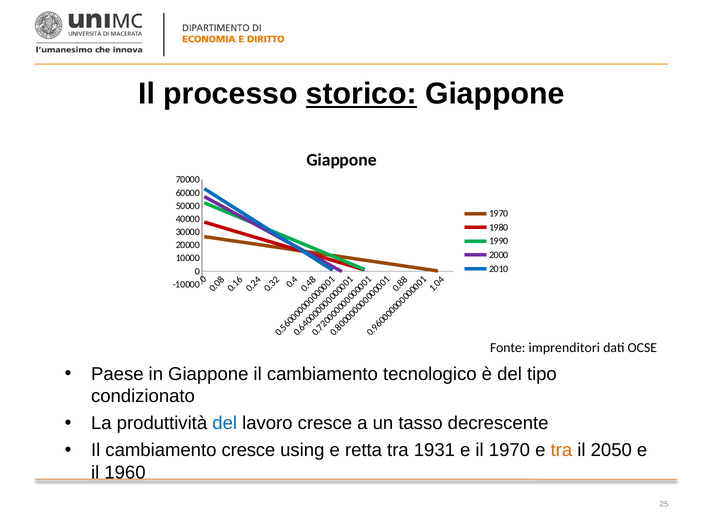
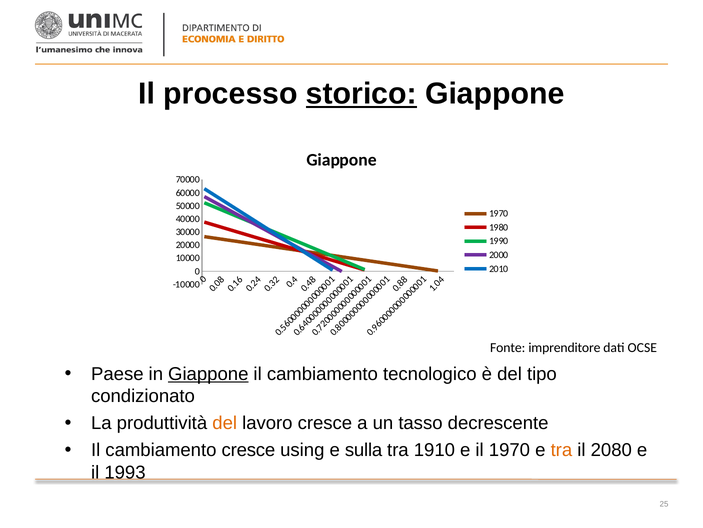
imprenditori: imprenditori -> imprenditore
Giappone at (208, 373) underline: none -> present
del at (225, 423) colour: blue -> orange
retta: retta -> sulla
1931: 1931 -> 1910
2050: 2050 -> 2080
1960: 1960 -> 1993
